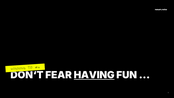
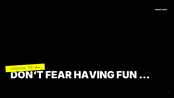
HAVING underline: present -> none
